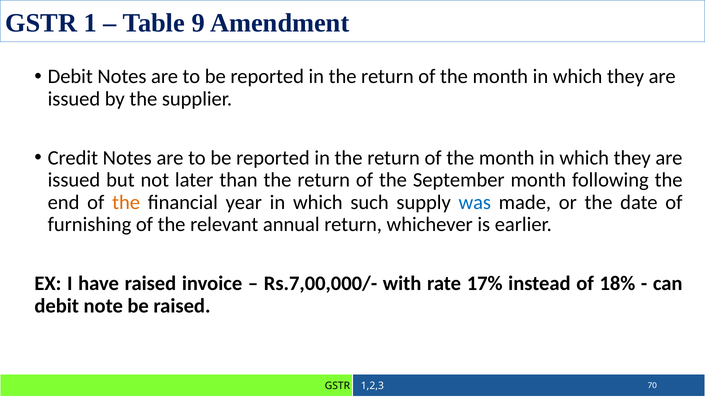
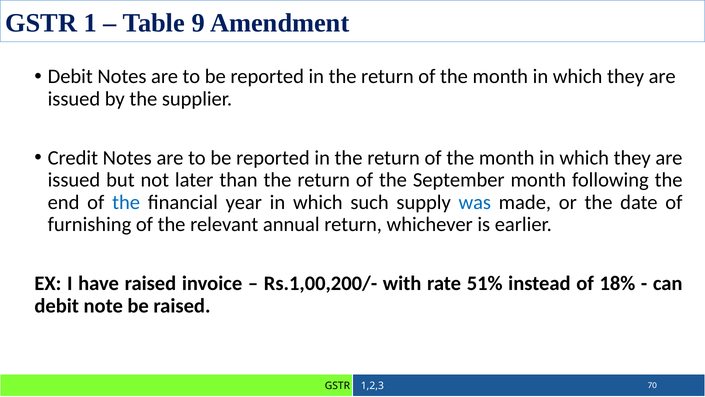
the at (126, 202) colour: orange -> blue
Rs.7,00,000/-: Rs.7,00,000/- -> Rs.1,00,200/-
17%: 17% -> 51%
